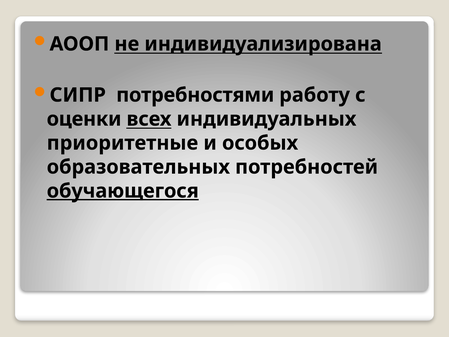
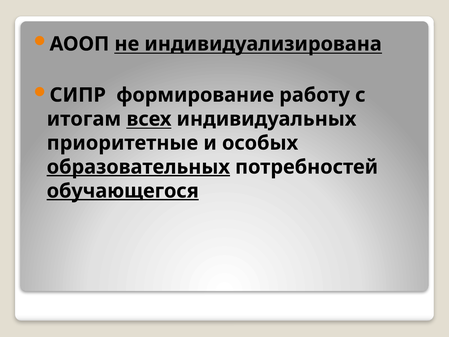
потребностями: потребностями -> формирование
оценки: оценки -> итогам
образовательных underline: none -> present
